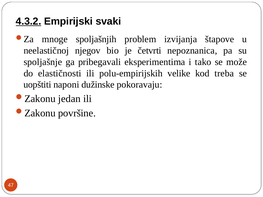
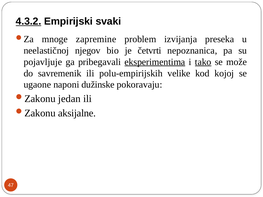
spoljašnjih: spoljašnjih -> zapremine
štapove: štapove -> preseka
spoljašnje: spoljašnje -> pojavljuje
eksperimentima underline: none -> present
tako underline: none -> present
elastičnosti: elastičnosti -> savremenik
treba: treba -> kojoj
uopštiti: uopštiti -> ugaone
površine: površine -> aksijalne
